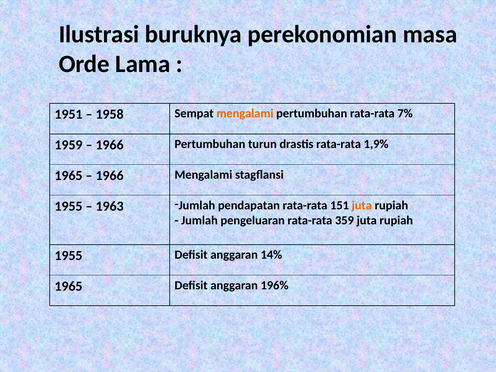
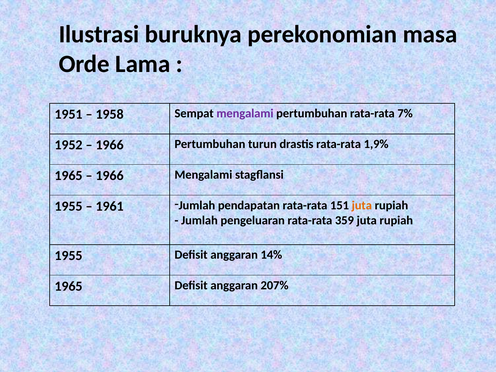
mengalami at (245, 114) colour: orange -> purple
1959: 1959 -> 1952
1963: 1963 -> 1961
196%: 196% -> 207%
